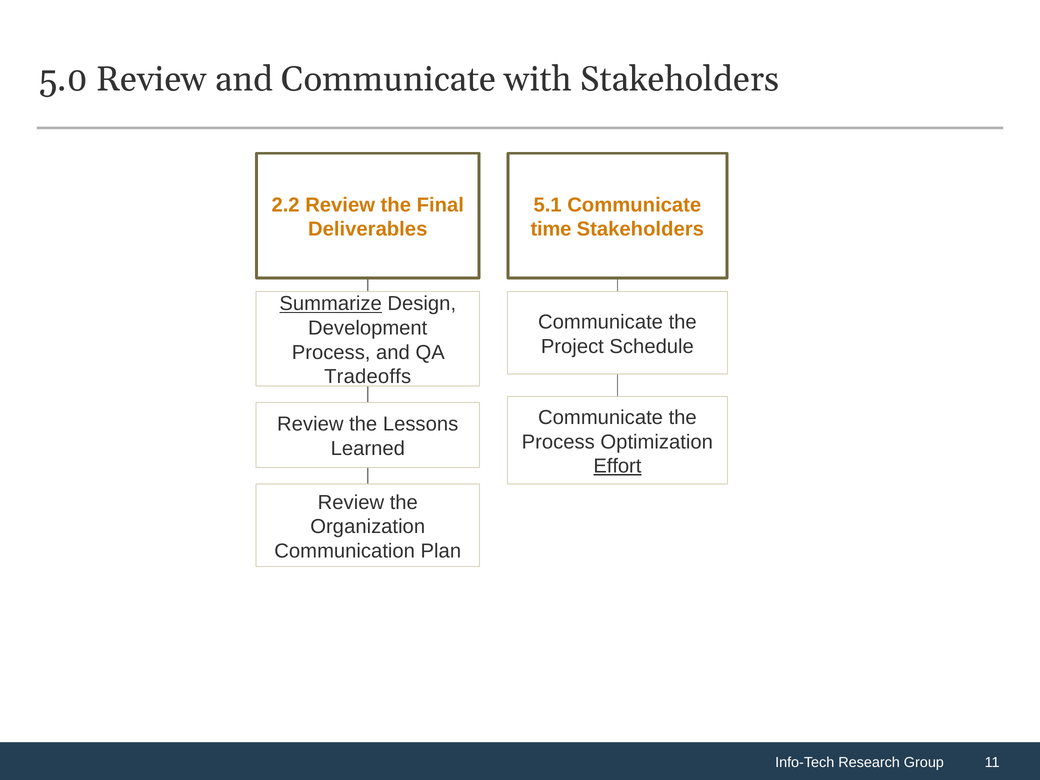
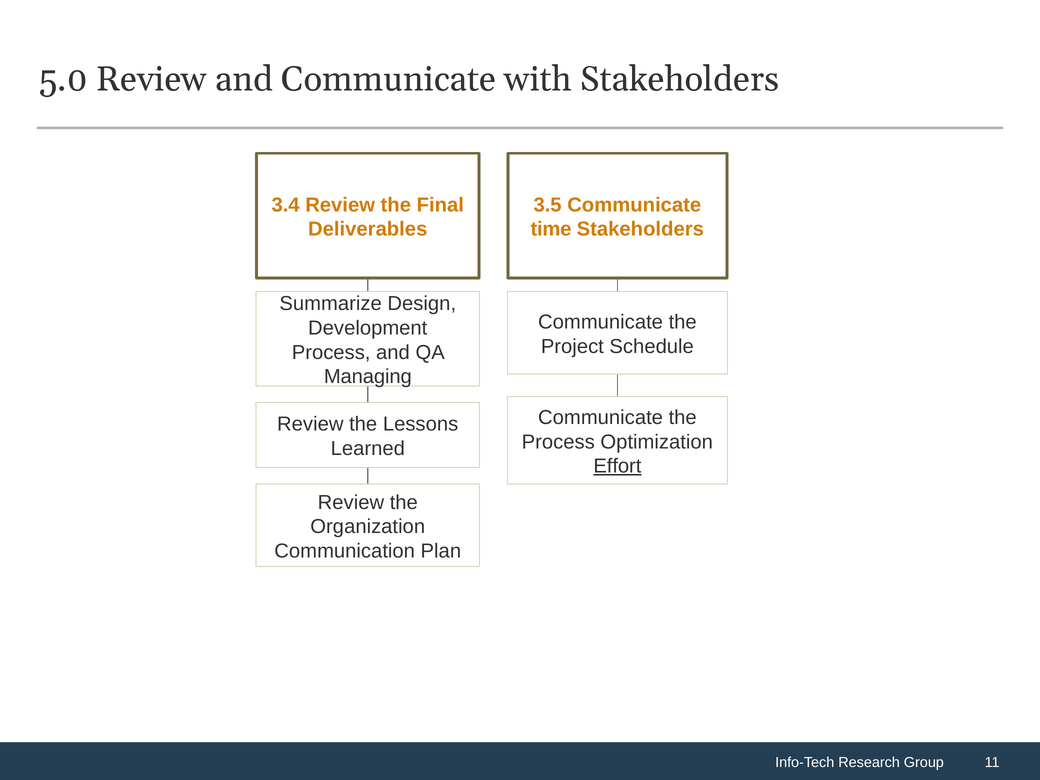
2.2: 2.2 -> 3.4
5.1: 5.1 -> 3.5
Summarize underline: present -> none
Tradeoffs: Tradeoffs -> Managing
